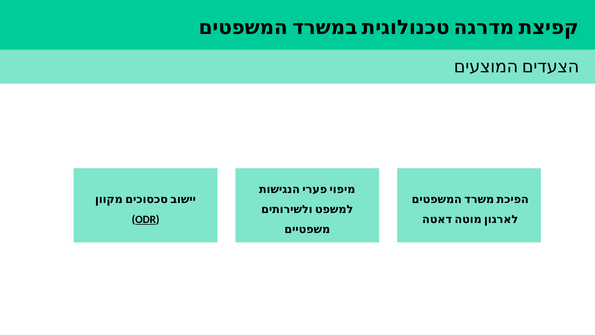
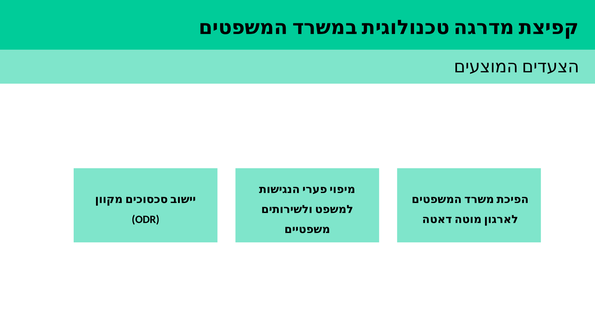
ODR underline: present -> none
